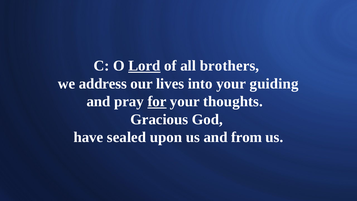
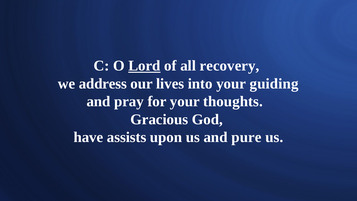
brothers: brothers -> recovery
for underline: present -> none
sealed: sealed -> assists
from: from -> pure
